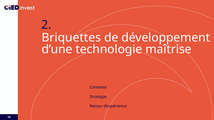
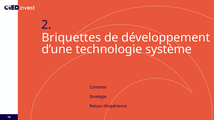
maîtrise: maîtrise -> système
